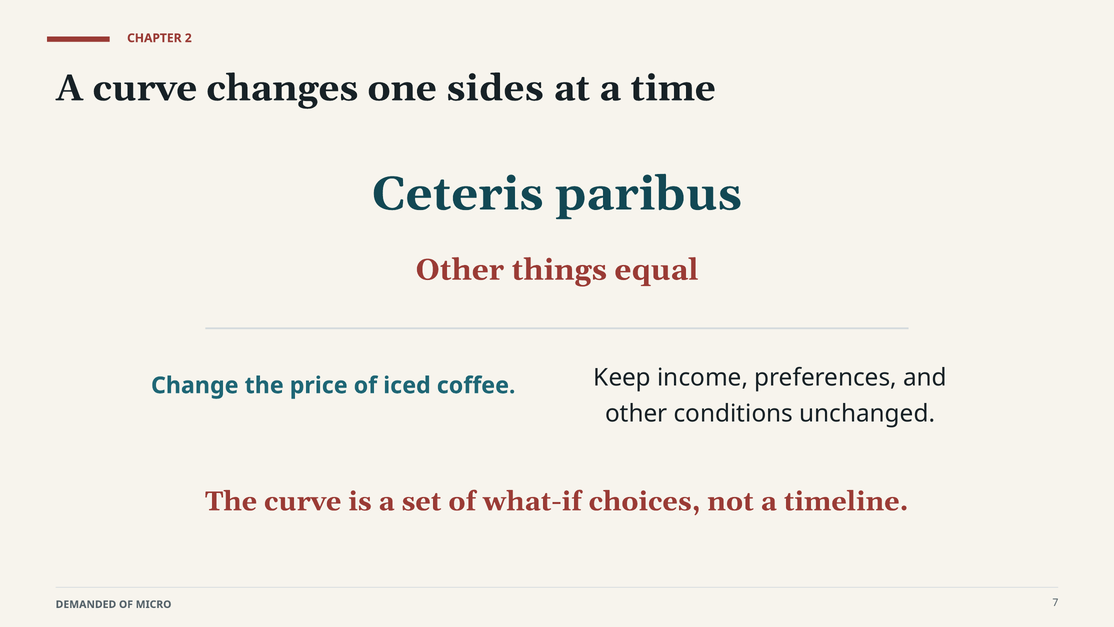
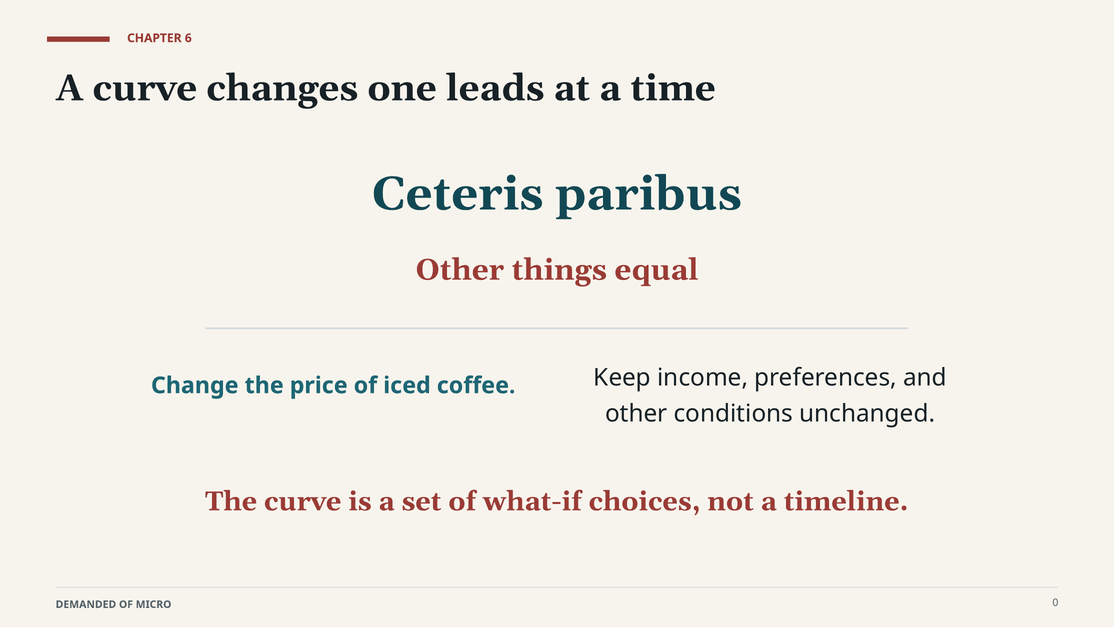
2: 2 -> 6
sides: sides -> leads
7: 7 -> 0
